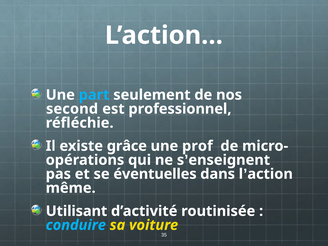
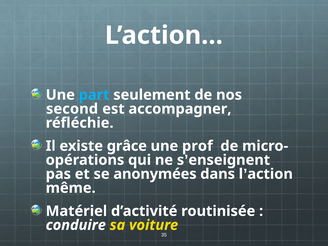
professionnel: professionnel -> accompagner
éventuelles: éventuelles -> anonymées
Utilisant: Utilisant -> Matériel
conduire colour: light blue -> white
